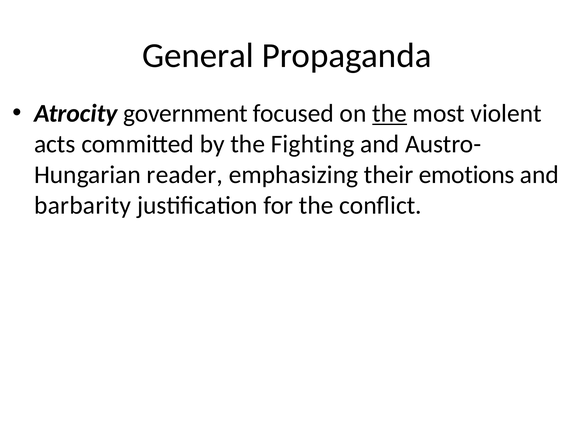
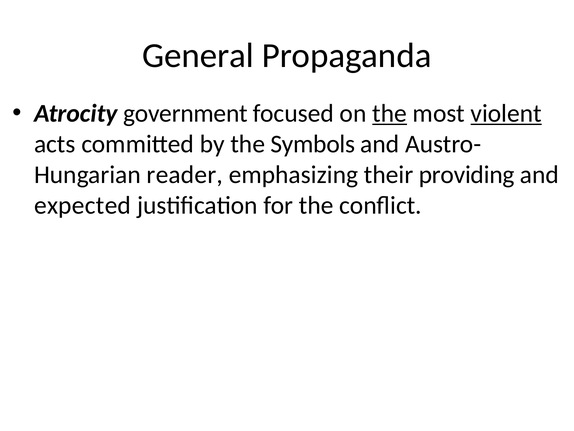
violent underline: none -> present
Fighting: Fighting -> Symbols
emotions: emotions -> providing
barbarity: barbarity -> expected
